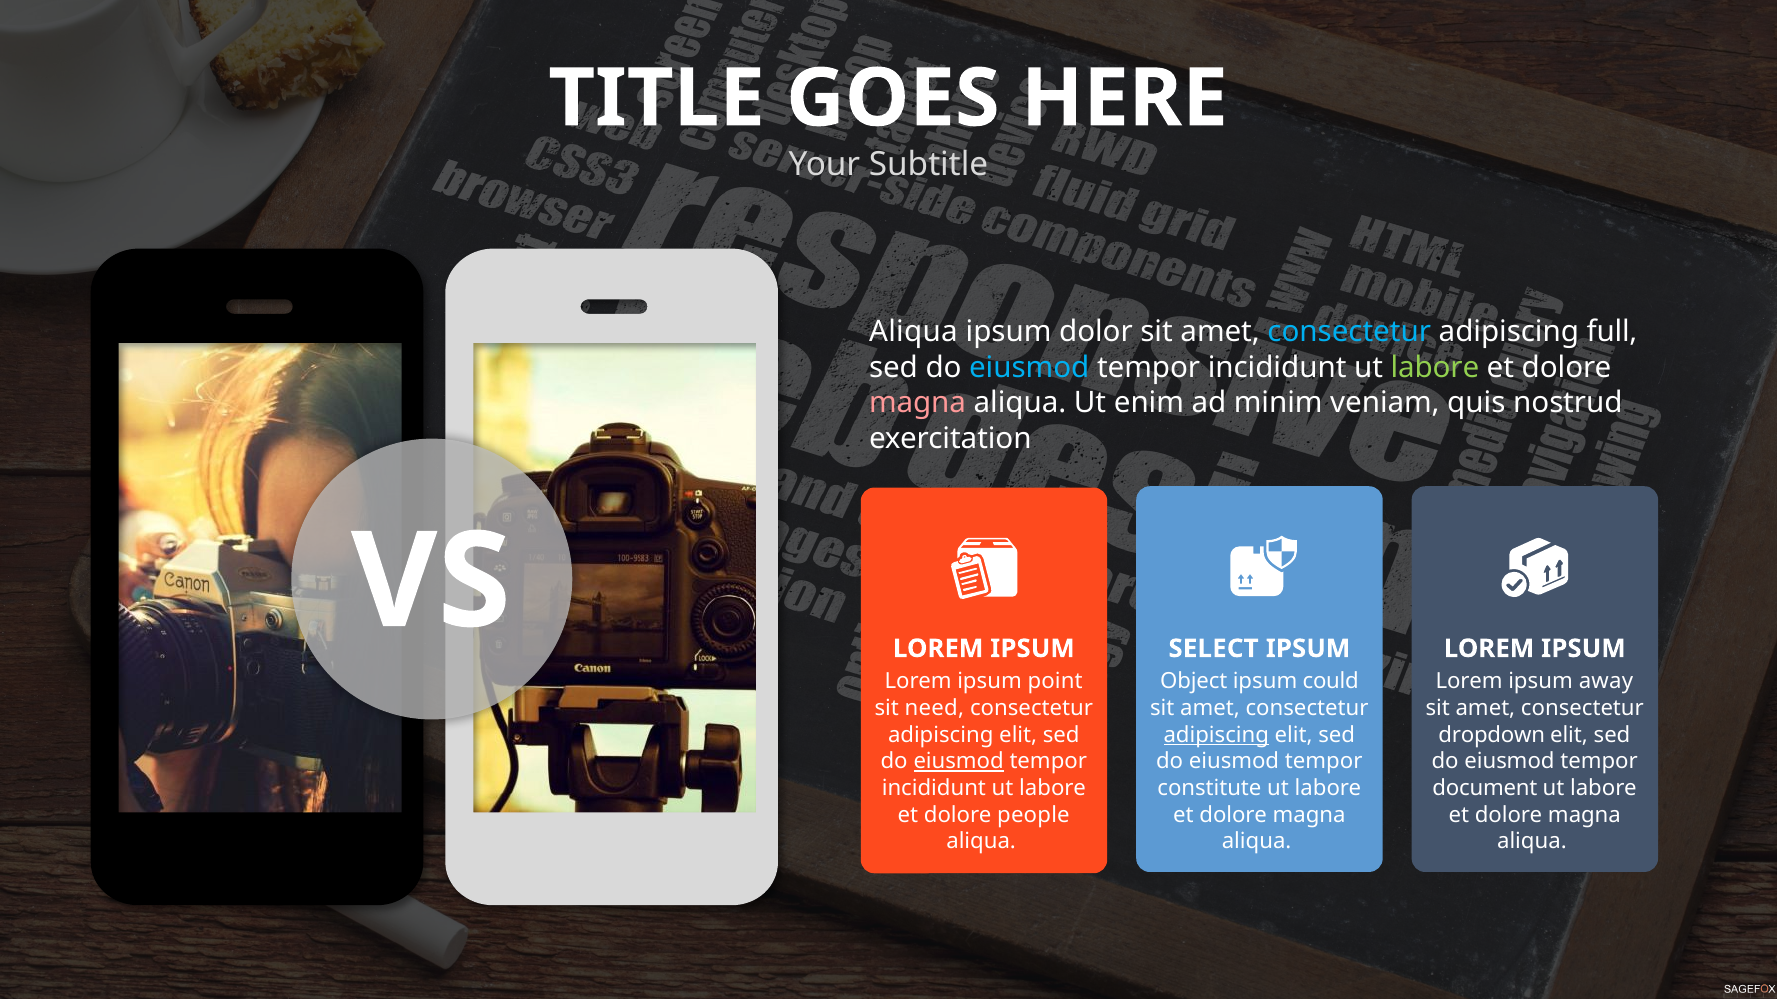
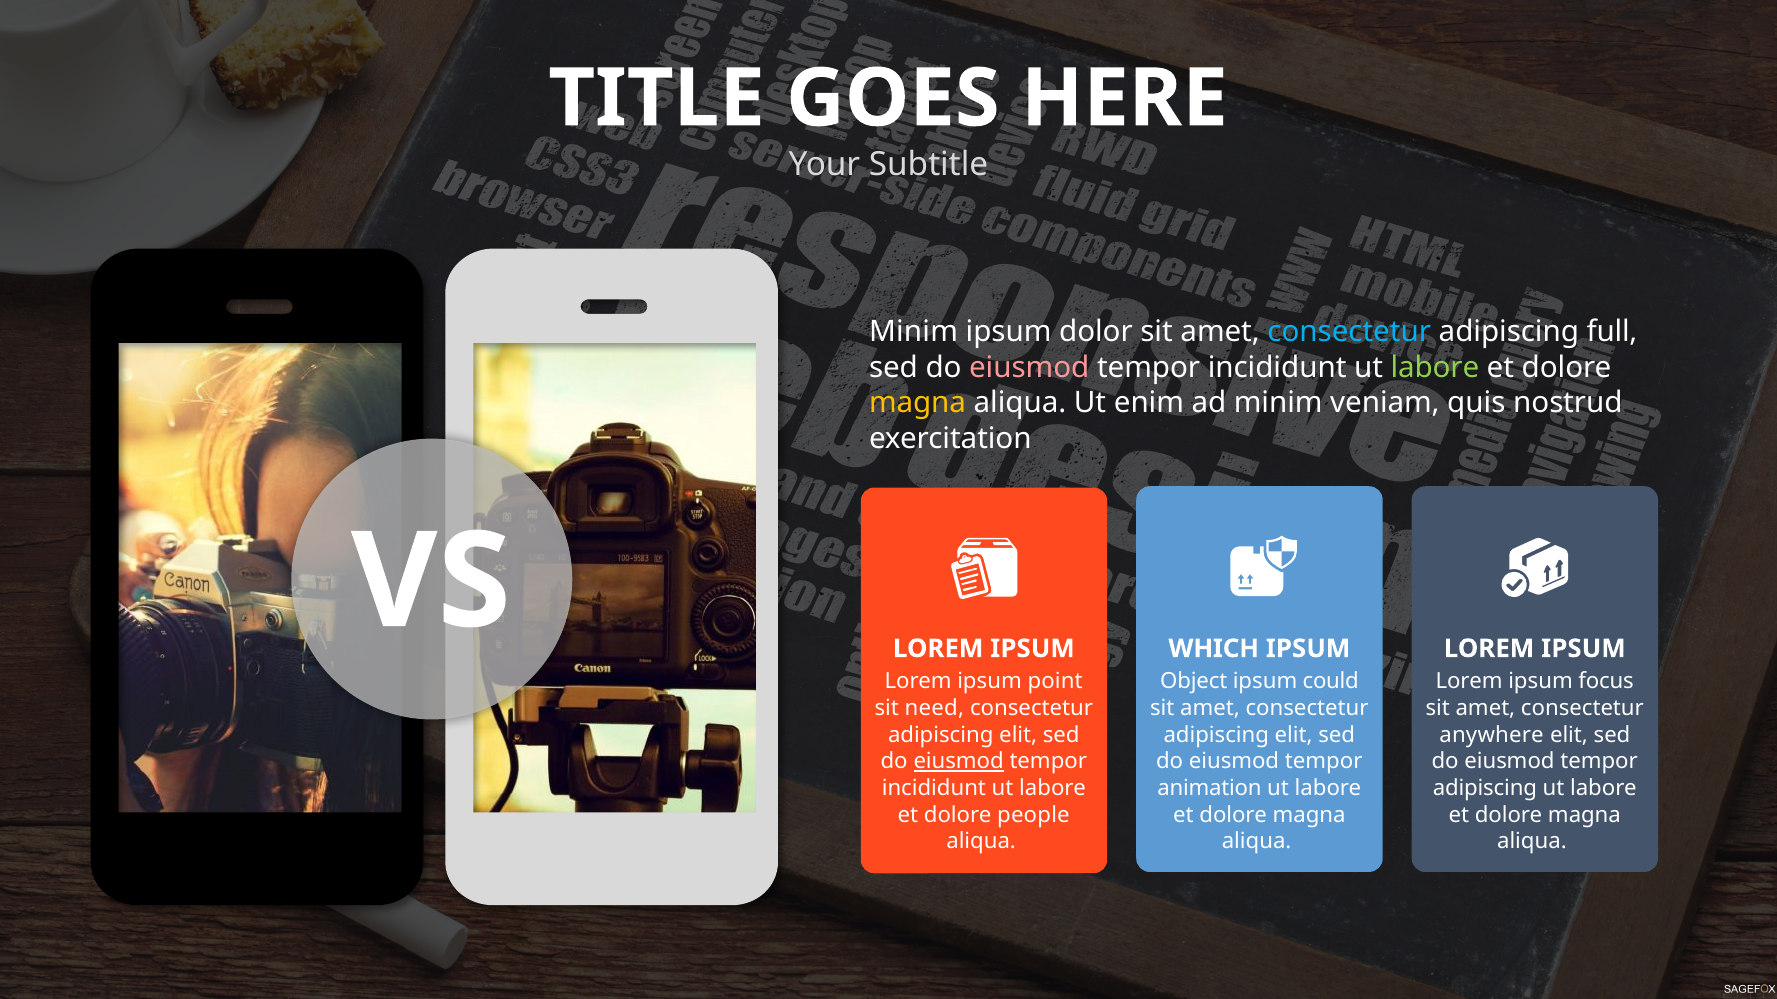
Aliqua at (913, 332): Aliqua -> Minim
eiusmod at (1029, 367) colour: light blue -> pink
magna at (918, 403) colour: pink -> yellow
SELECT: SELECT -> WHICH
away: away -> focus
adipiscing at (1216, 735) underline: present -> none
dropdown: dropdown -> anywhere
constitute: constitute -> animation
document at (1485, 789): document -> adipiscing
